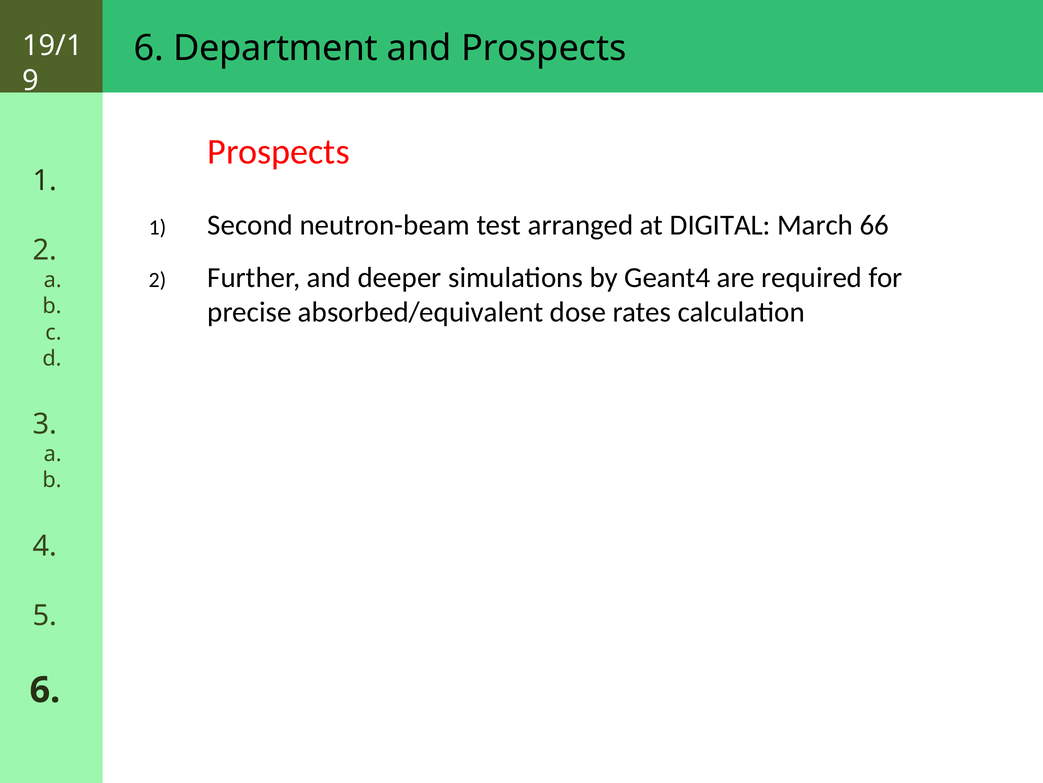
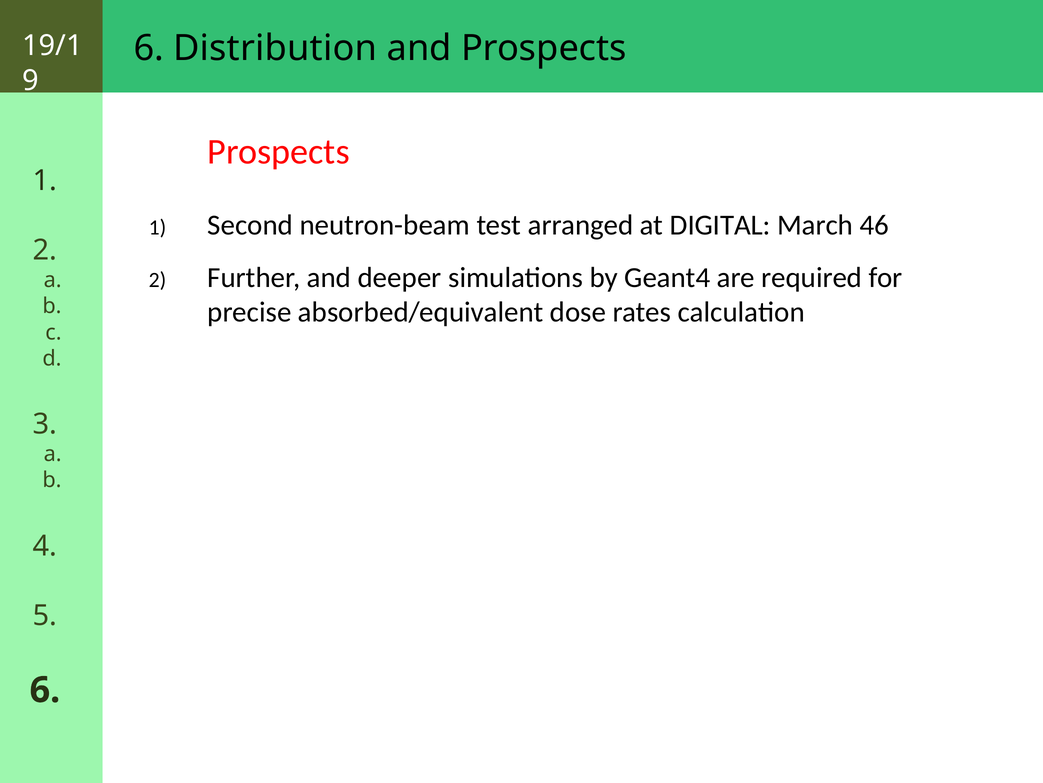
Department: Department -> Distribution
66: 66 -> 46
